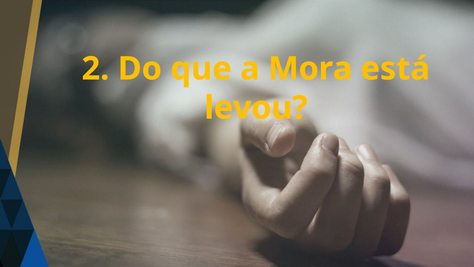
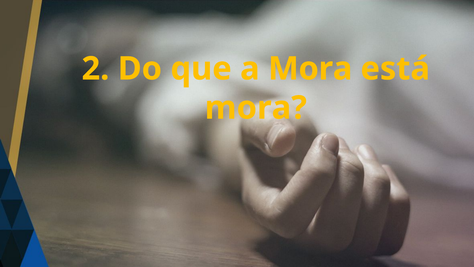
levou at (256, 108): levou -> mora
